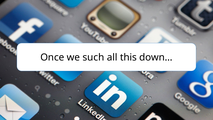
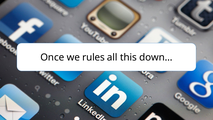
such: such -> rules
